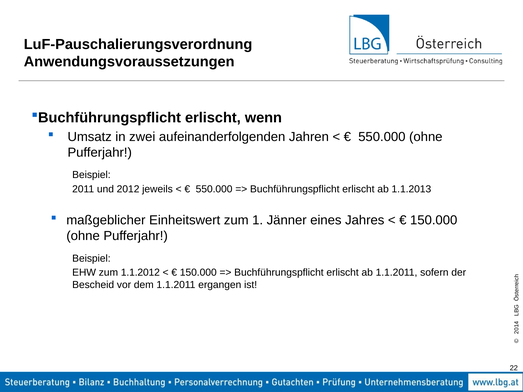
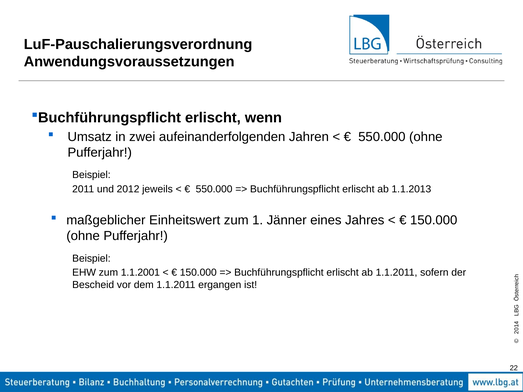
1.1.2012: 1.1.2012 -> 1.1.2001
